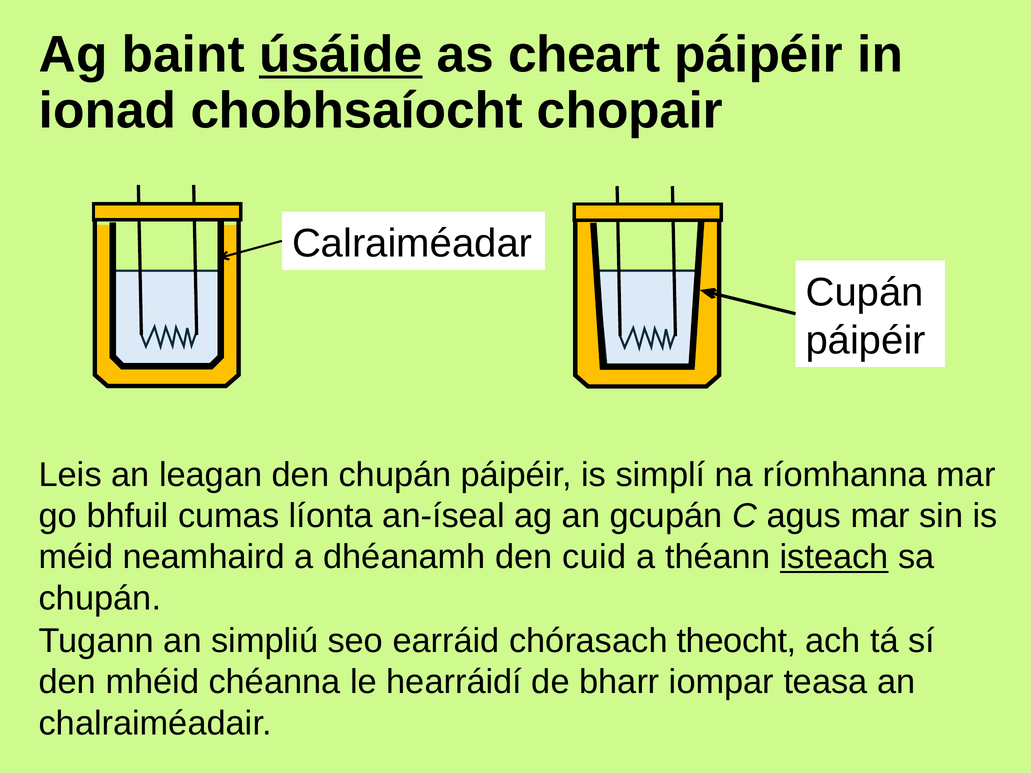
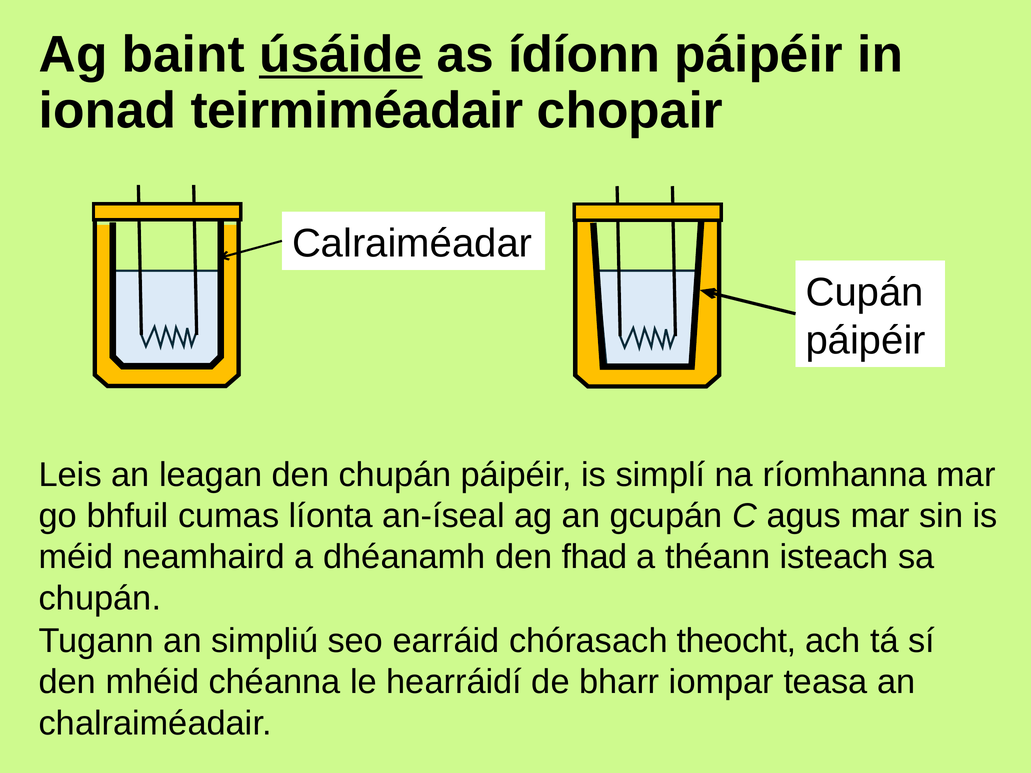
cheart: cheart -> ídíonn
chobhsaíocht: chobhsaíocht -> teirmiméadair
cuid: cuid -> fhad
isteach underline: present -> none
